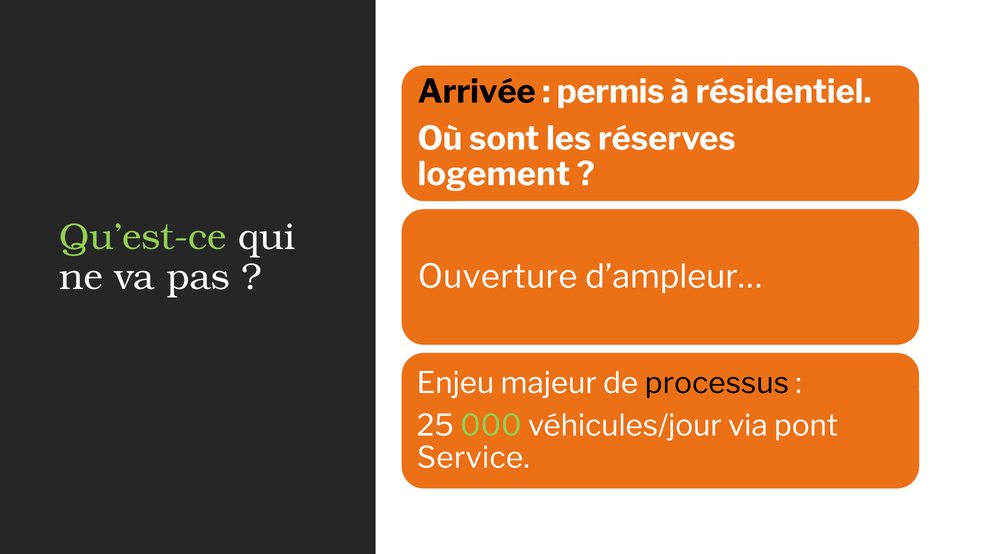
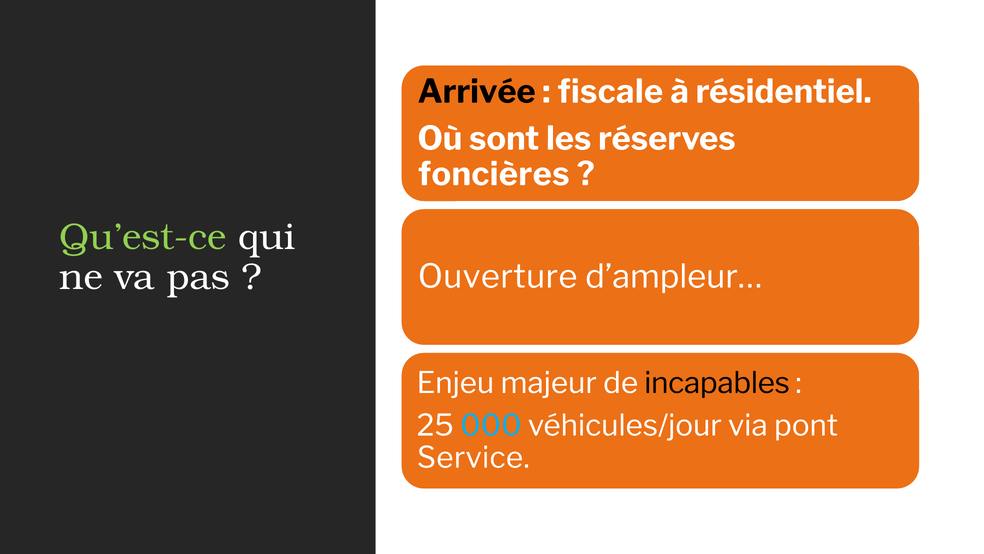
permis: permis -> fiscale
logement: logement -> foncières
processus: processus -> incapables
000 colour: light green -> light blue
